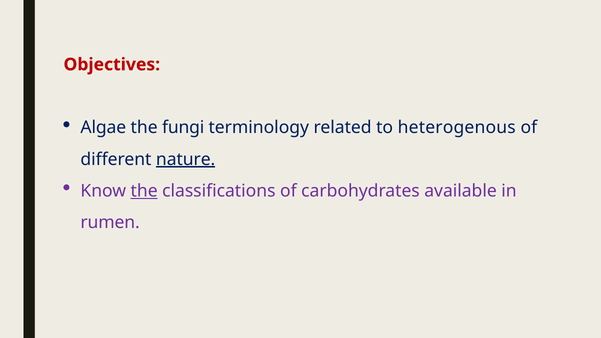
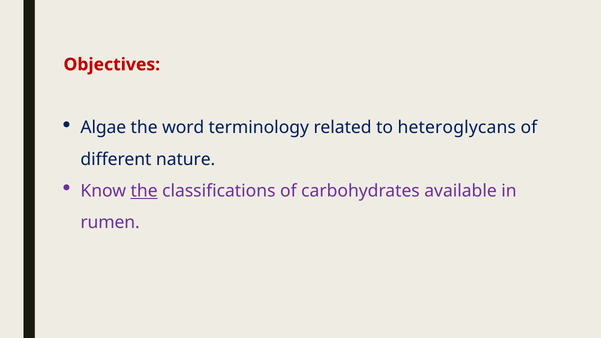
fungi: fungi -> word
heterogenous: heterogenous -> heteroglycans
nature underline: present -> none
